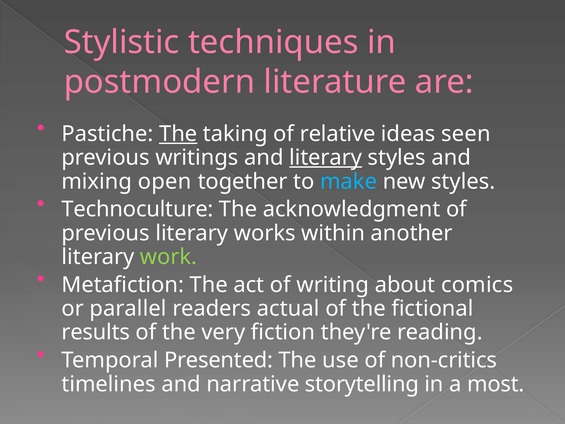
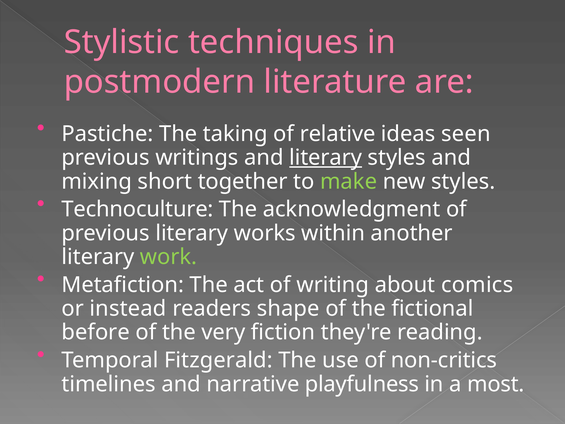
The at (178, 134) underline: present -> none
open: open -> short
make colour: light blue -> light green
parallel: parallel -> instead
actual: actual -> shape
results: results -> before
Presented: Presented -> Fitzgerald
storytelling: storytelling -> playfulness
